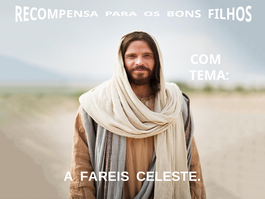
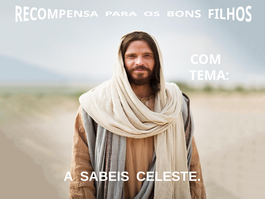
FAREIS: FAREIS -> SABEIS
